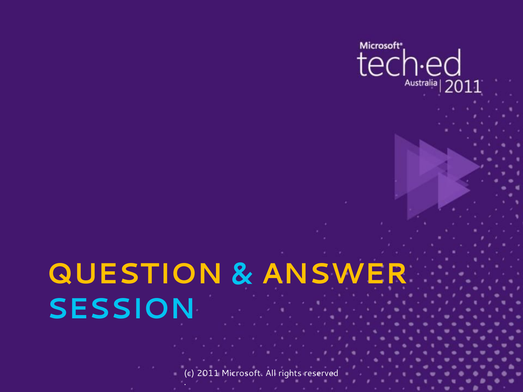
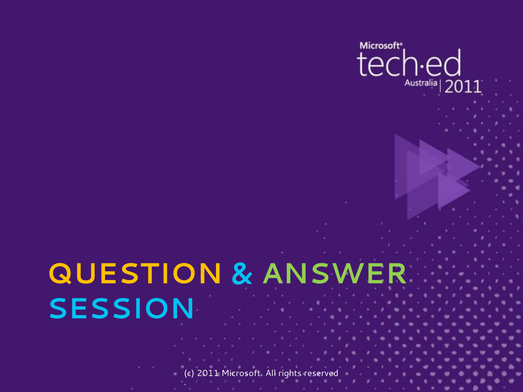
ANSWER colour: yellow -> light green
